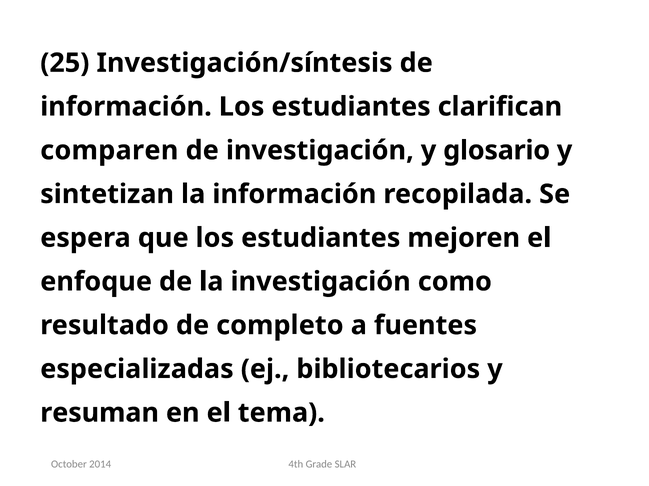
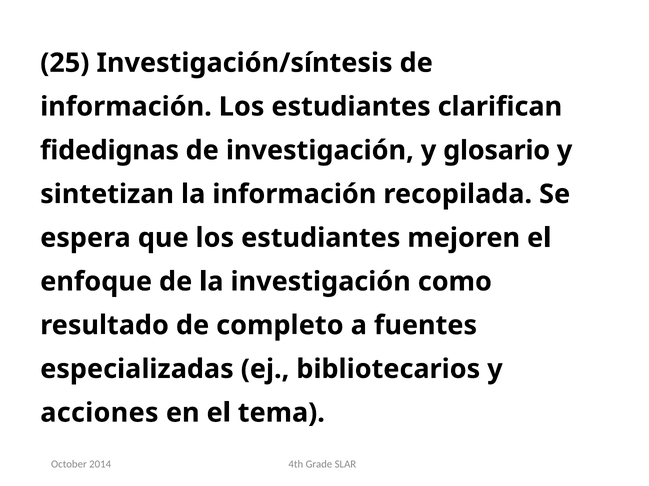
comparen: comparen -> fidedignas
resuman: resuman -> acciones
